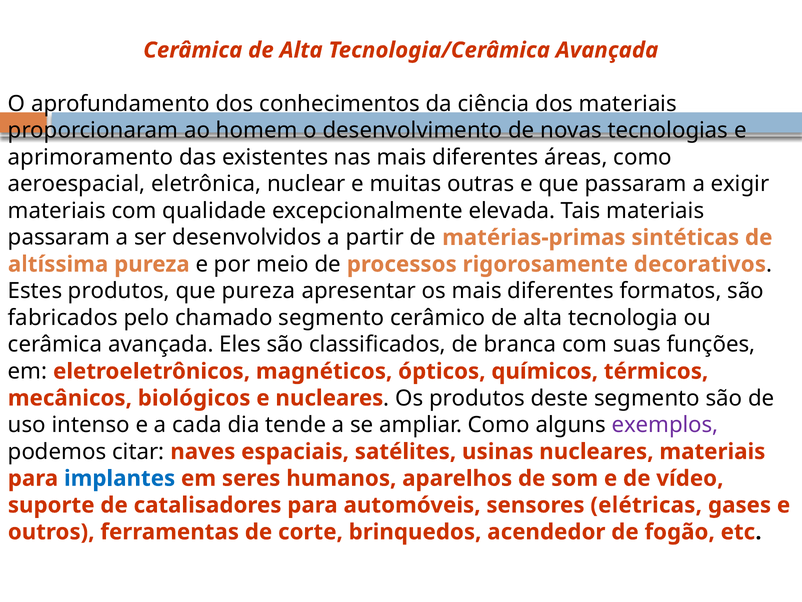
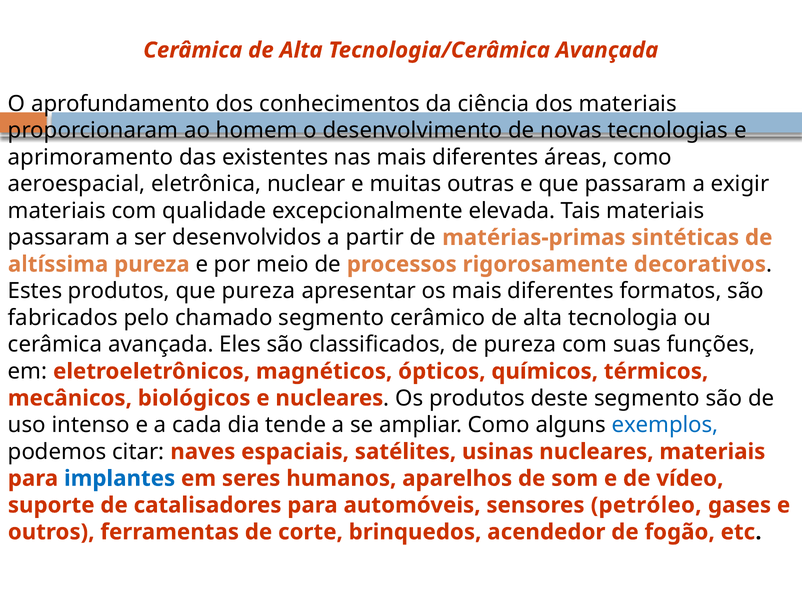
de branca: branca -> pureza
exemplos colour: purple -> blue
elétricas: elétricas -> petróleo
